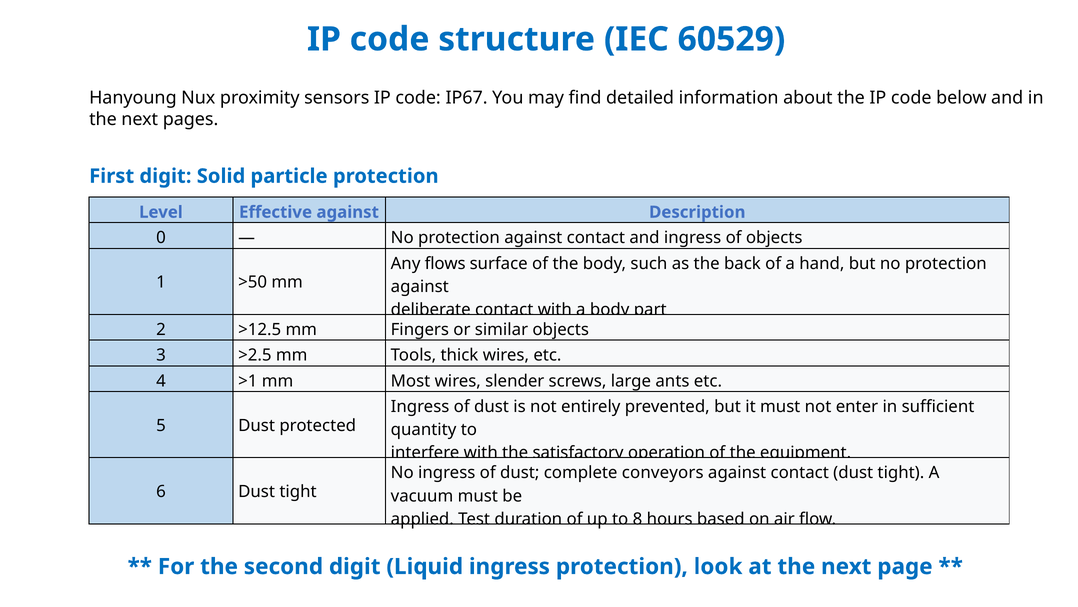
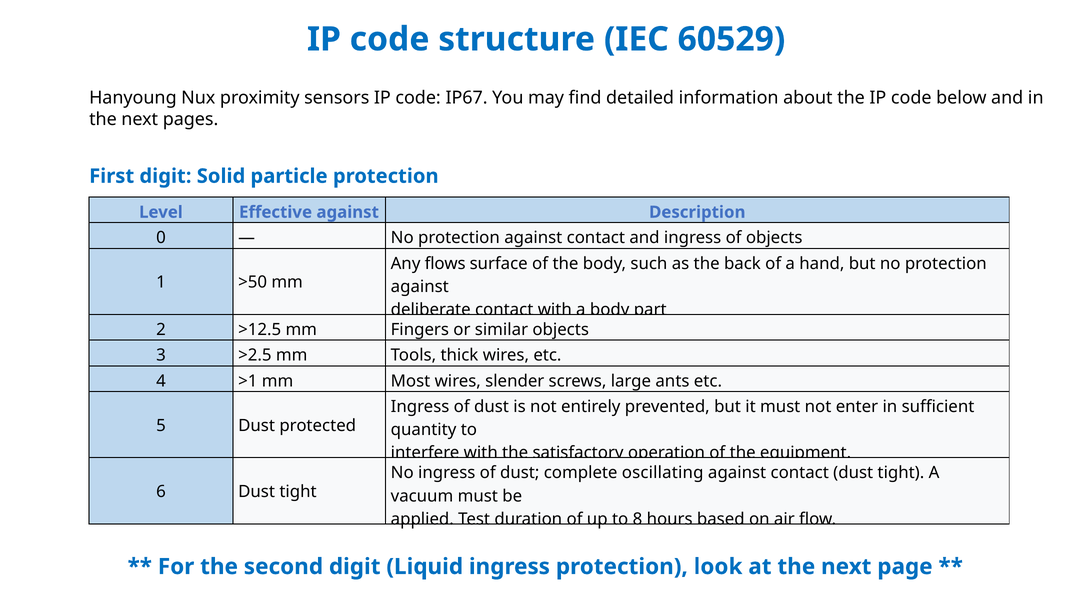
conveyors: conveyors -> oscillating
